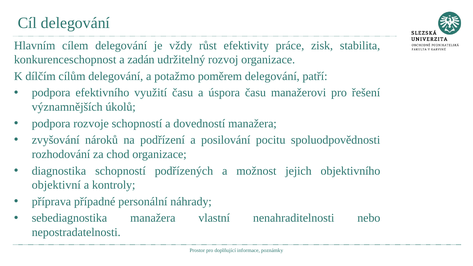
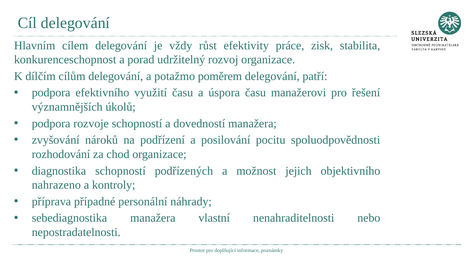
zadán: zadán -> porad
objektivní: objektivní -> nahrazeno
